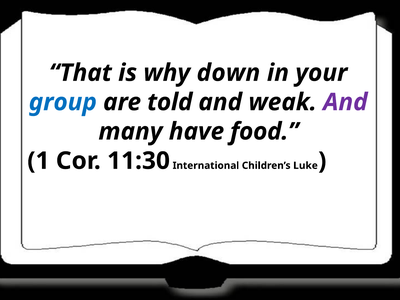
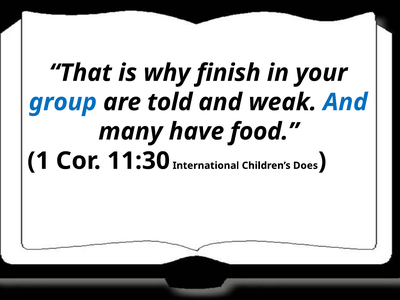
down: down -> finish
And at (345, 102) colour: purple -> blue
Luke: Luke -> Does
